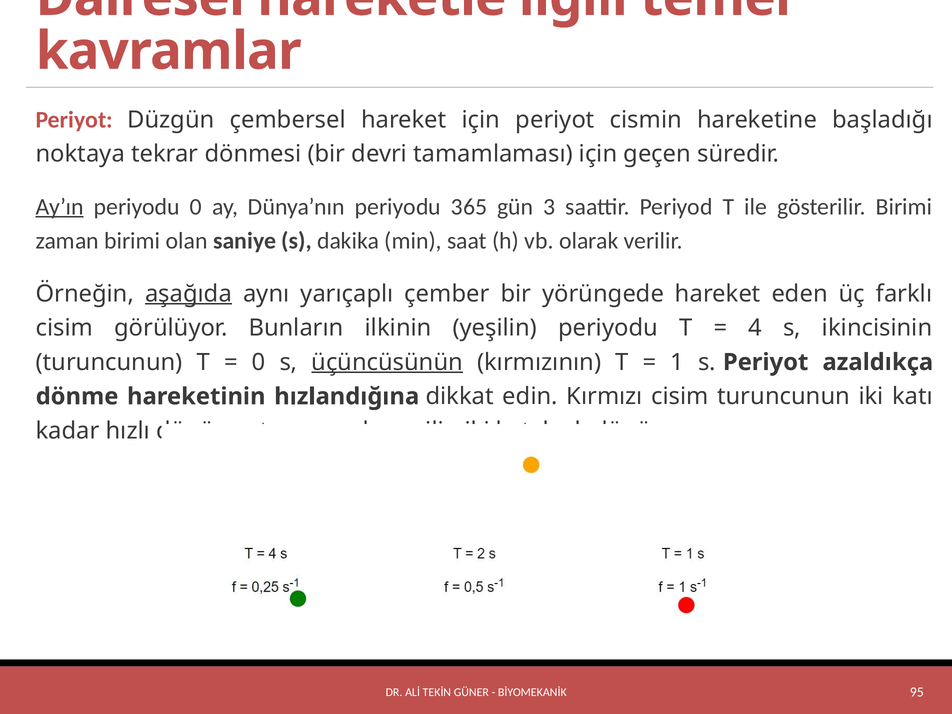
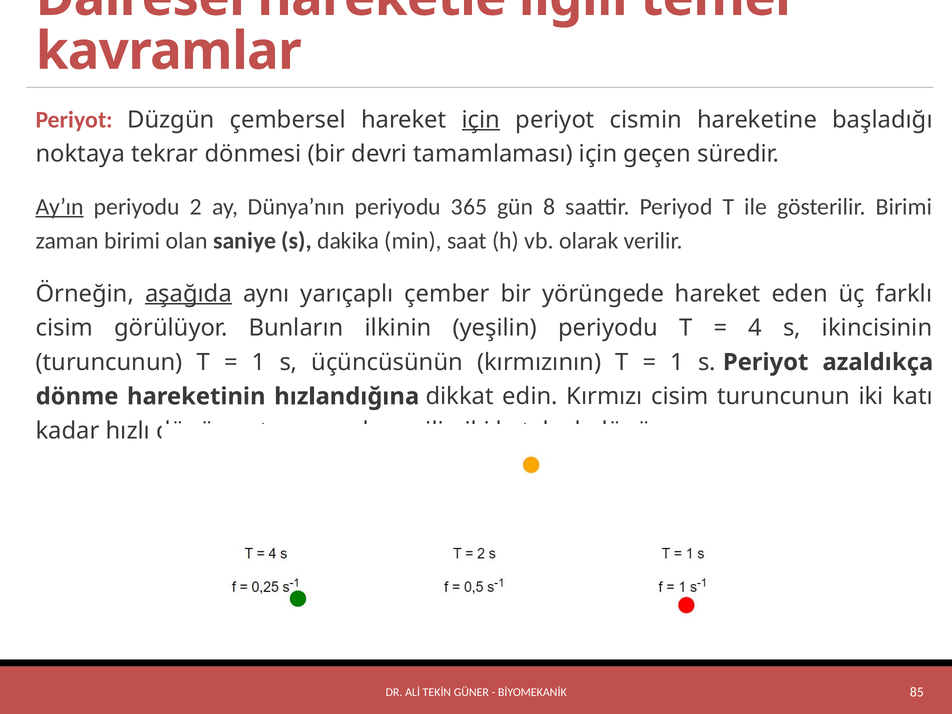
için at (481, 120) underline: none -> present
periyodu 0: 0 -> 2
3: 3 -> 8
0 at (259, 362): 0 -> 1
üçüncüsünün underline: present -> none
95: 95 -> 85
